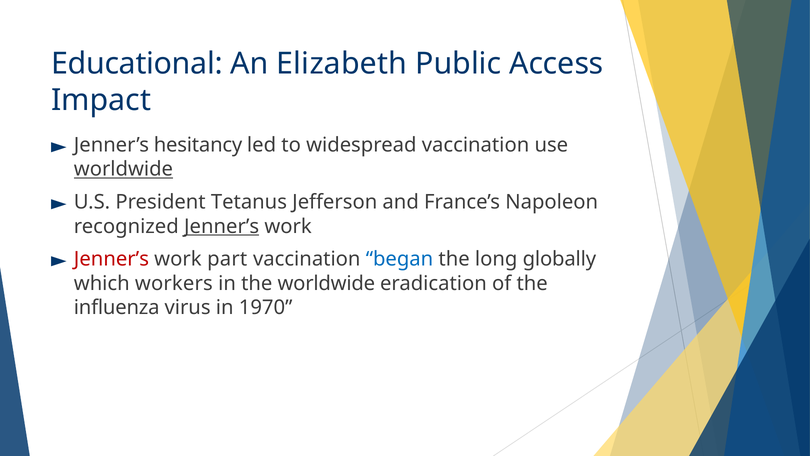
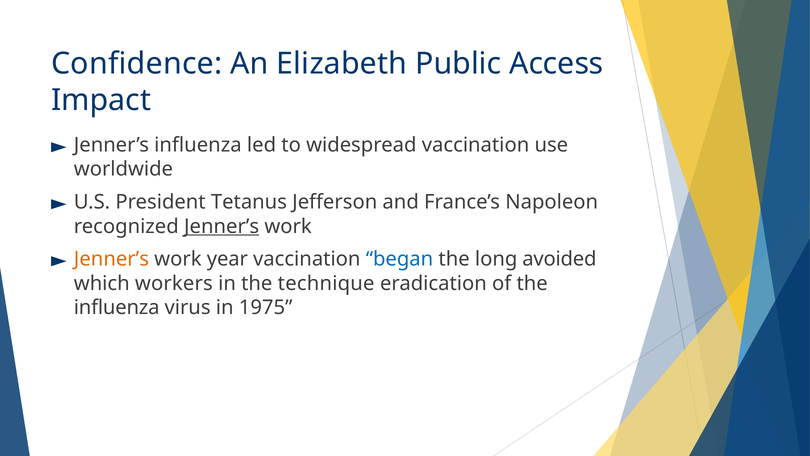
Educational: Educational -> Confidence
Jenner’s hesitancy: hesitancy -> influenza
worldwide at (123, 169) underline: present -> none
Jenner’s at (111, 259) colour: red -> orange
part: part -> year
globally: globally -> avoided
the worldwide: worldwide -> technique
1970: 1970 -> 1975
